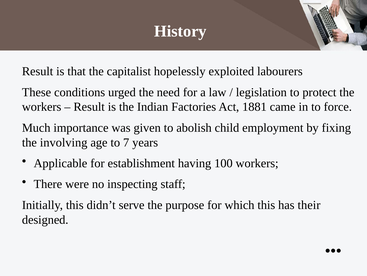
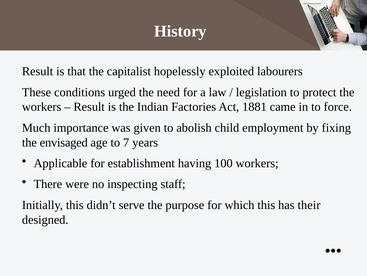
involving: involving -> envisaged
